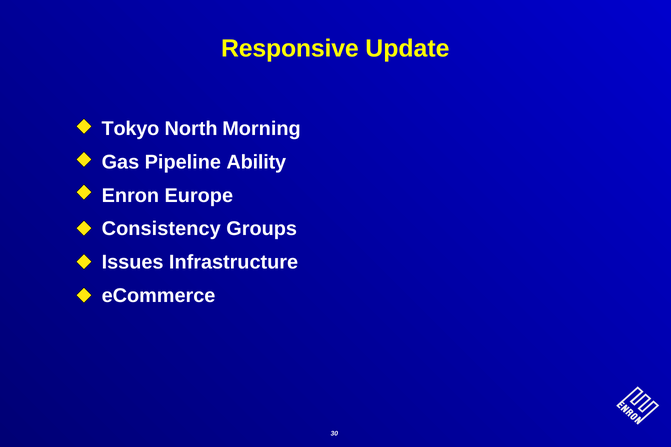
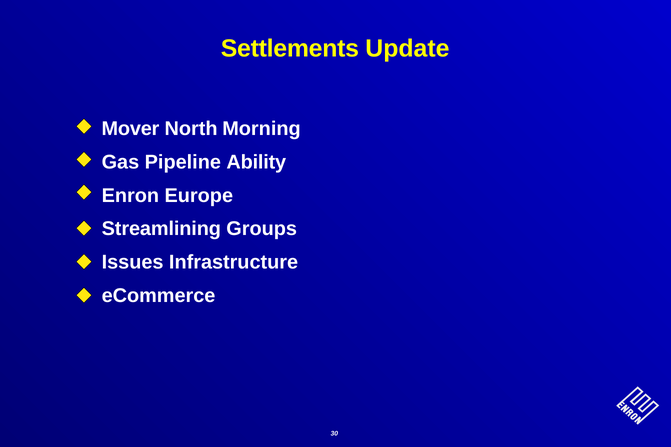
Responsive: Responsive -> Settlements
Tokyo: Tokyo -> Mover
Consistency: Consistency -> Streamlining
